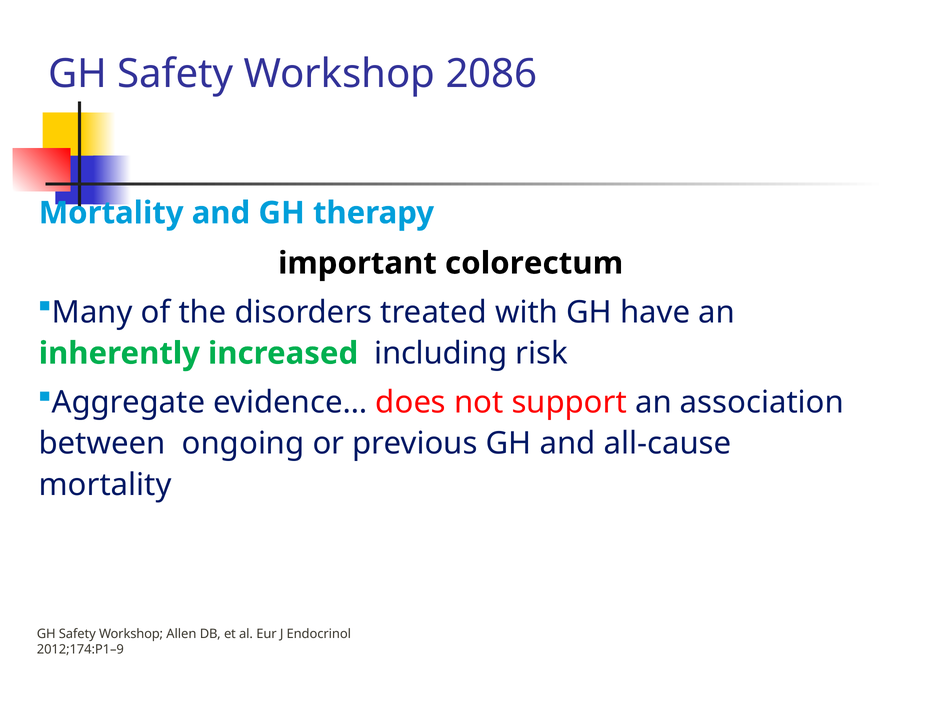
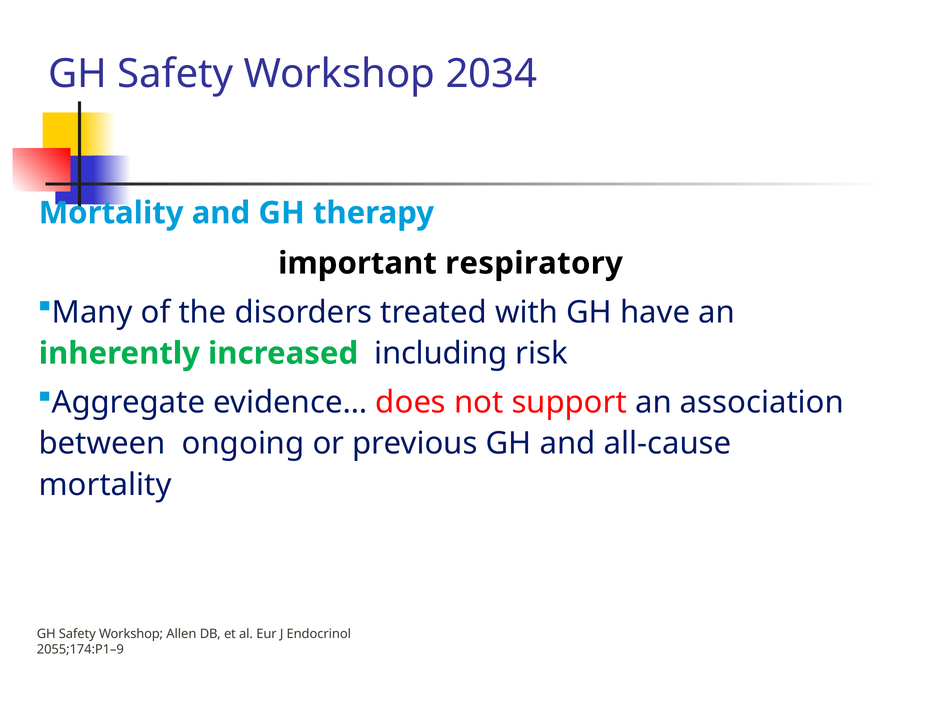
2086: 2086 -> 2034
colorectum: colorectum -> respiratory
2012;174:P1–9: 2012;174:P1–9 -> 2055;174:P1–9
